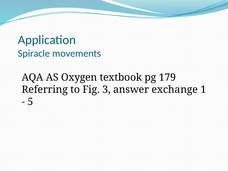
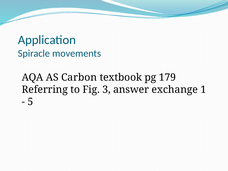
Oxygen: Oxygen -> Carbon
